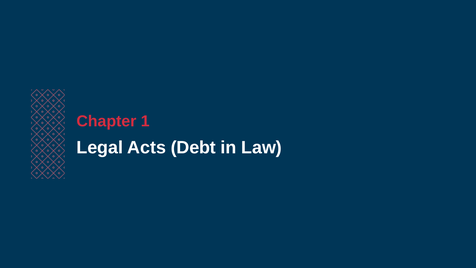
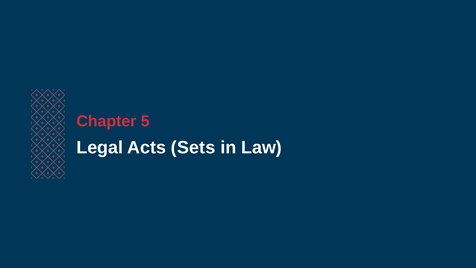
1: 1 -> 5
Debt: Debt -> Sets
